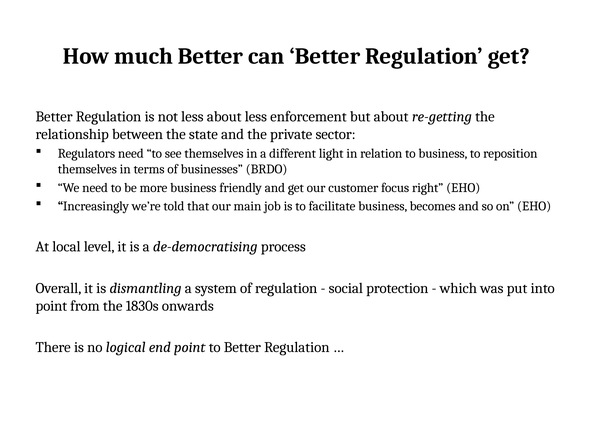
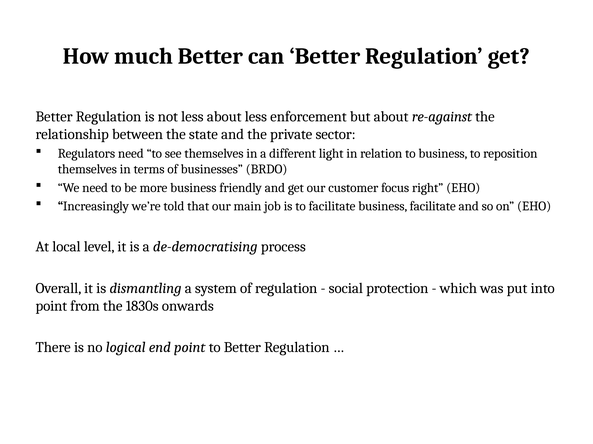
re-getting: re-getting -> re-against
business becomes: becomes -> facilitate
